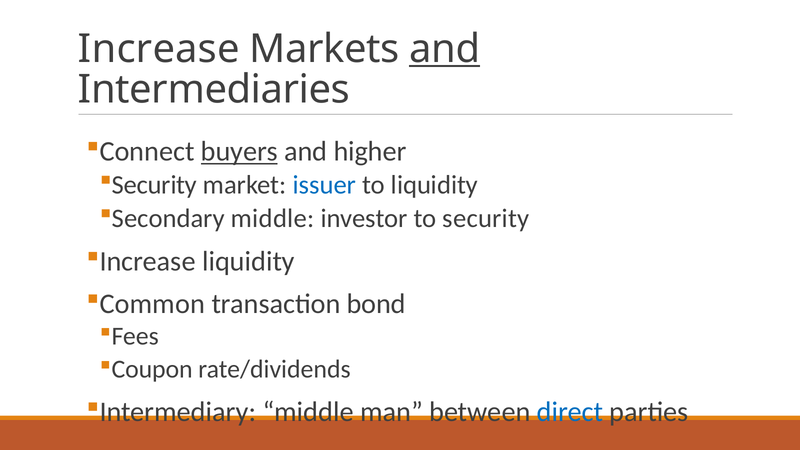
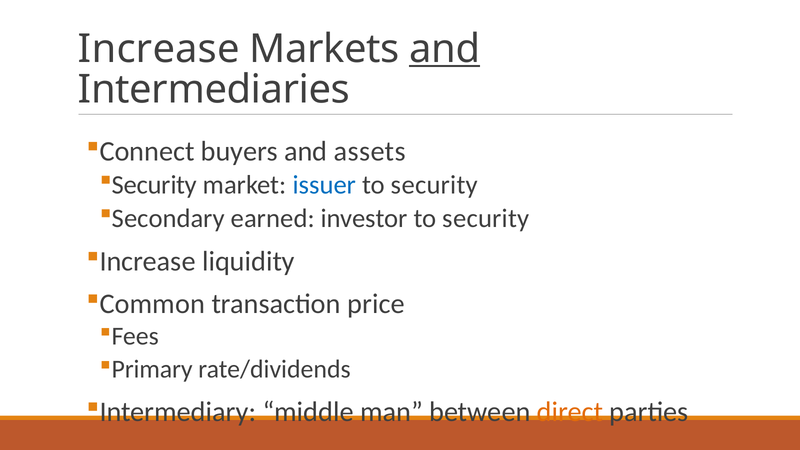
buyers underline: present -> none
higher: higher -> assets
liquidity at (434, 185): liquidity -> security
Secondary middle: middle -> earned
bond: bond -> price
Coupon: Coupon -> Primary
direct colour: blue -> orange
